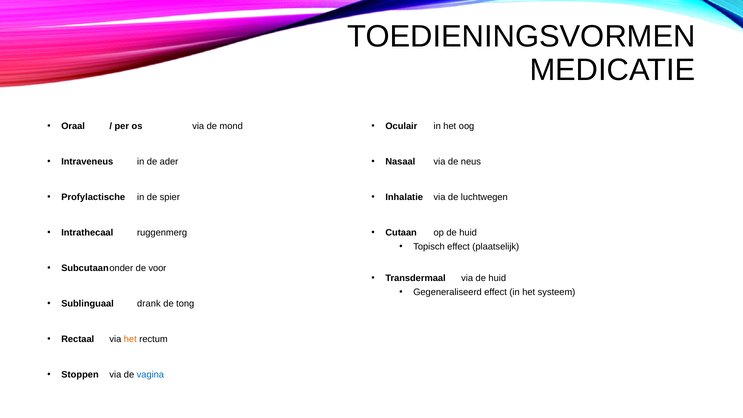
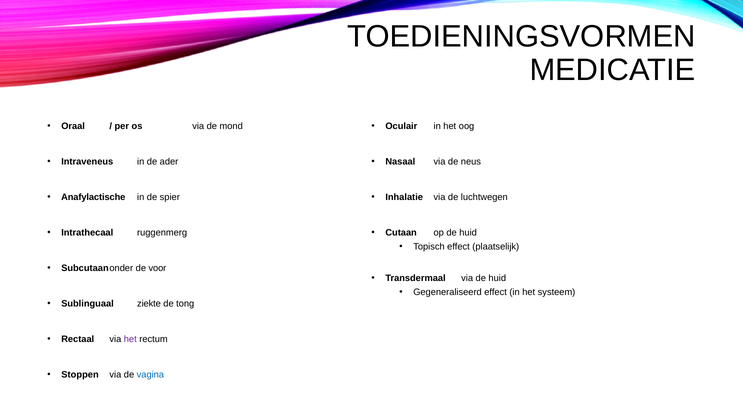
Profylactische: Profylactische -> Anafylactische
drank: drank -> ziekte
het at (130, 339) colour: orange -> purple
